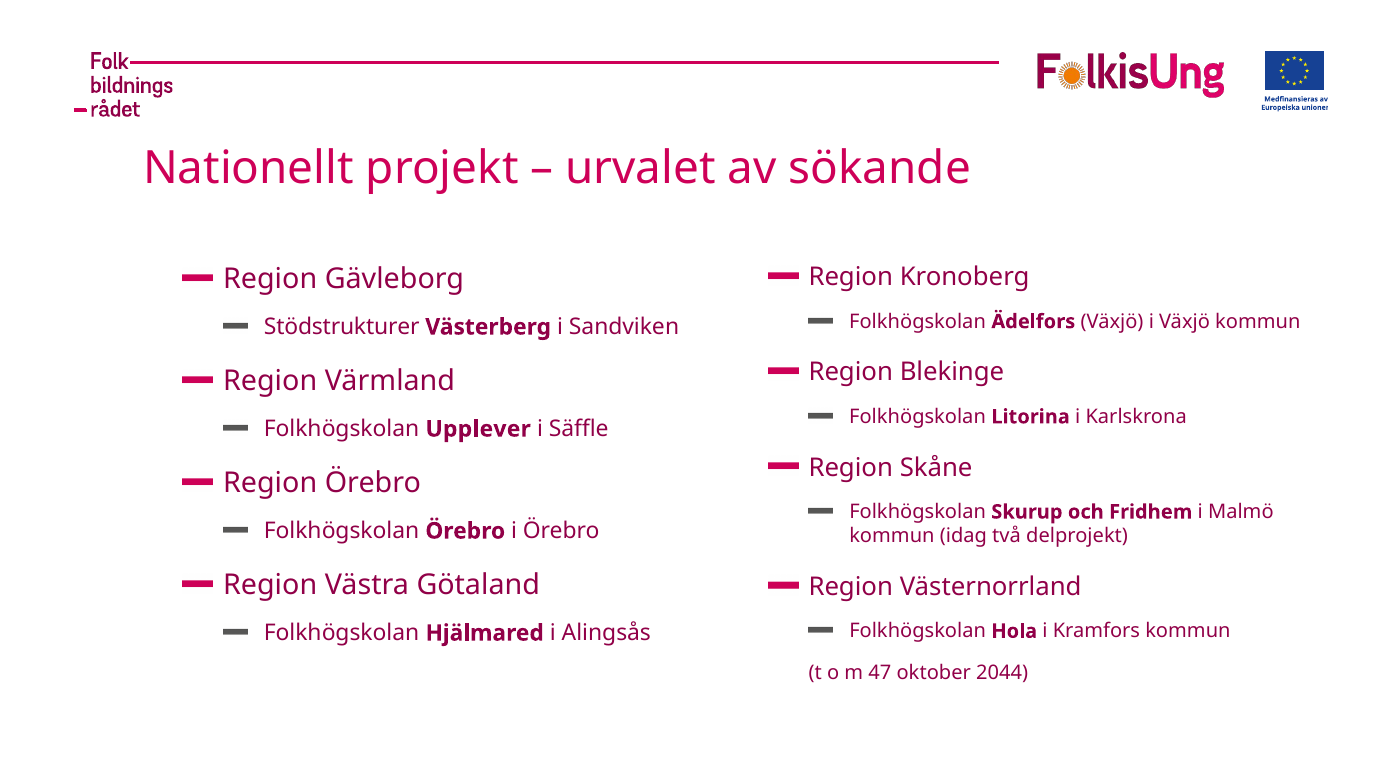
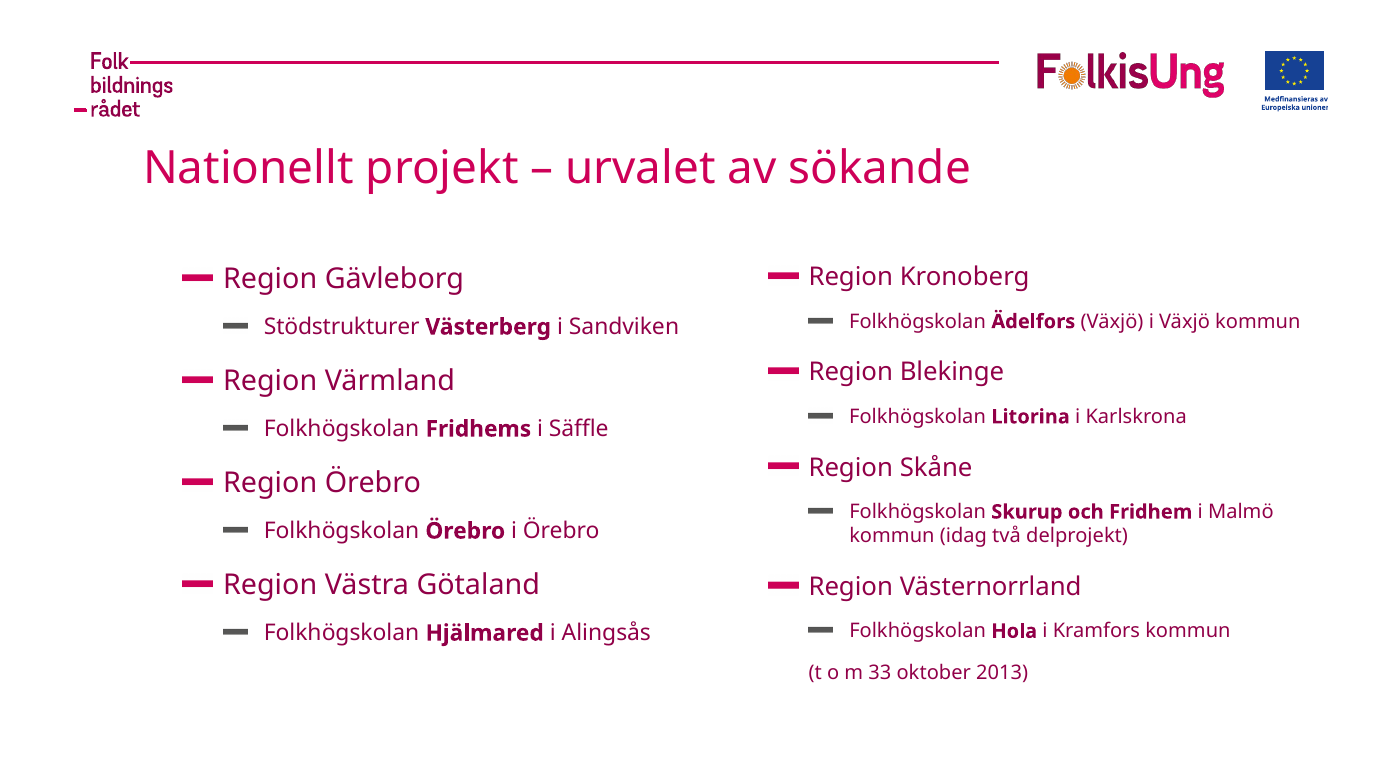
Upplever: Upplever -> Fridhems
47: 47 -> 33
2044: 2044 -> 2013
